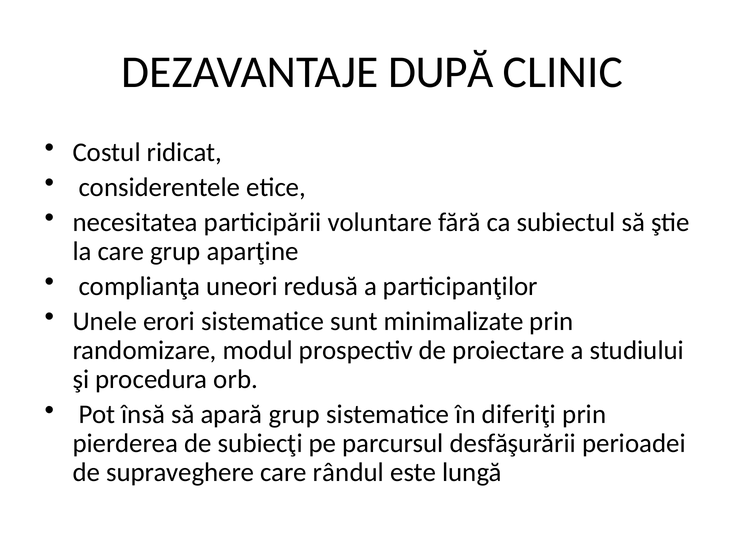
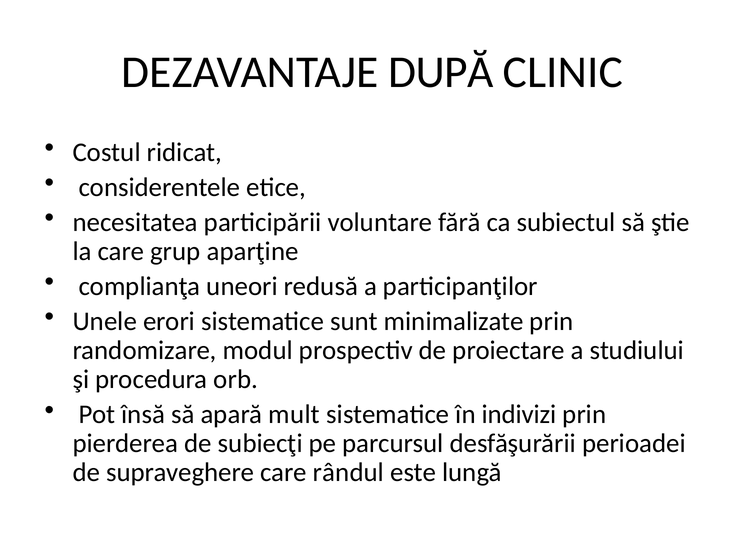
apară grup: grup -> mult
diferiţi: diferiţi -> indivizi
